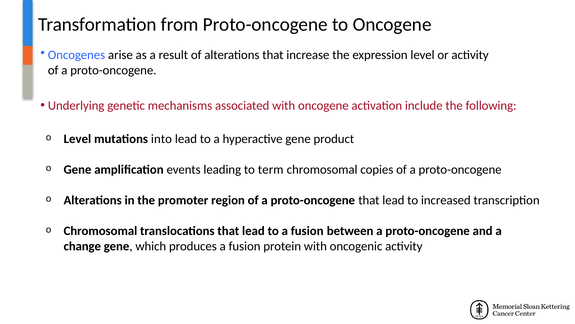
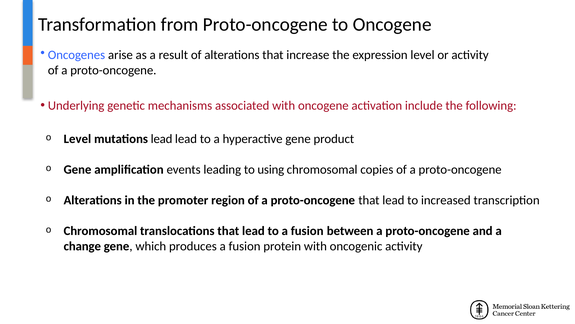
mutations into: into -> lead
term: term -> using
